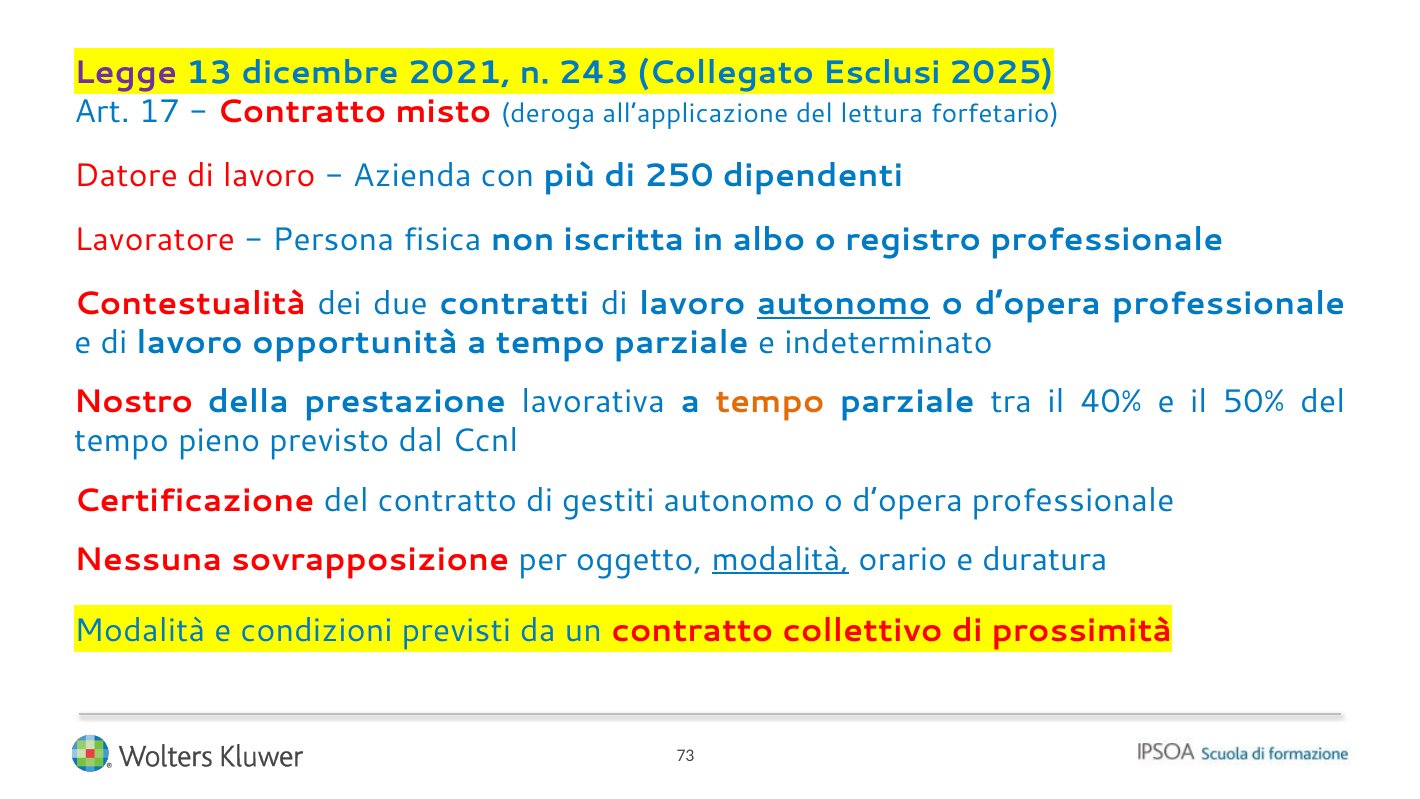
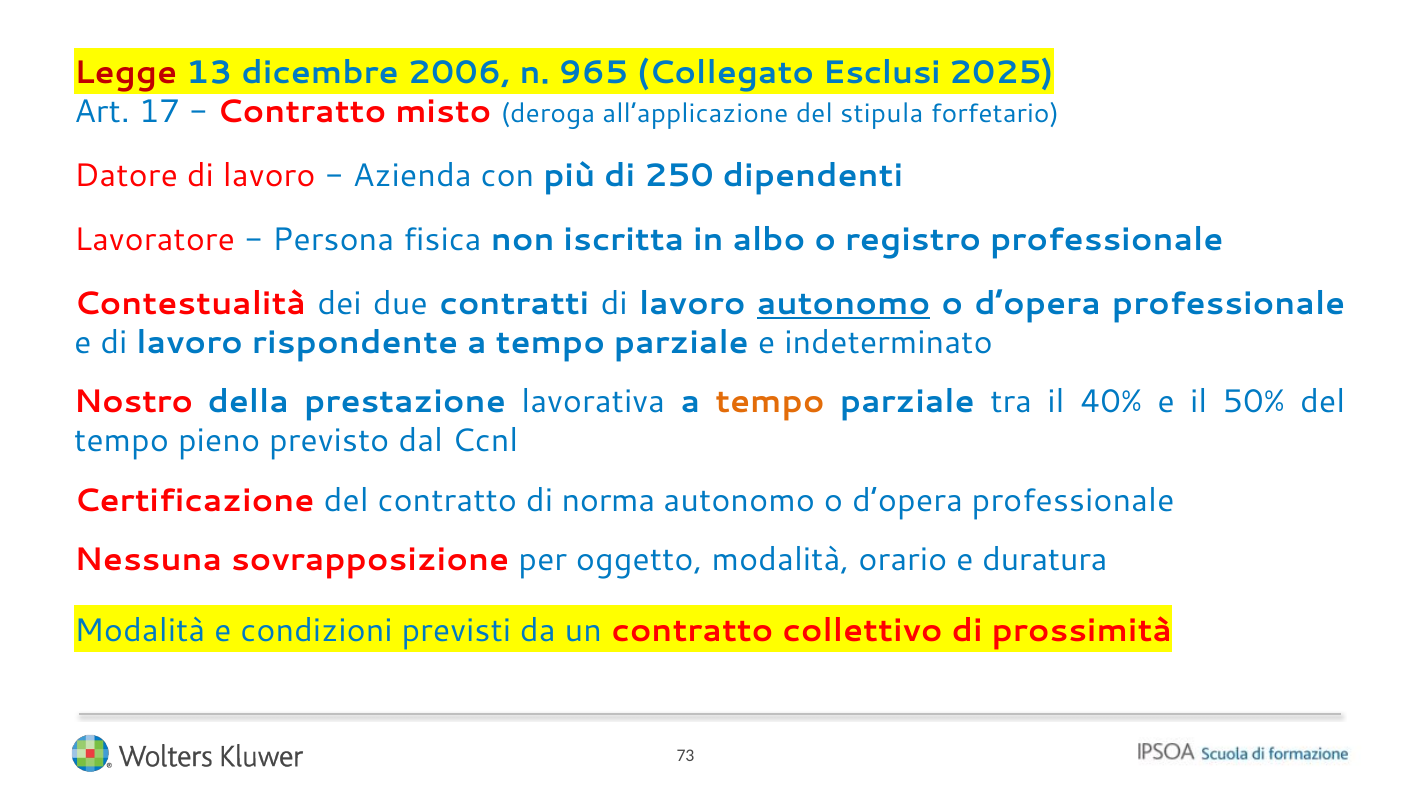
Legge colour: purple -> red
2021: 2021 -> 2006
243: 243 -> 965
lettura: lettura -> stipula
opportunità: opportunità -> rispondente
gestiti: gestiti -> norma
modalità at (781, 559) underline: present -> none
